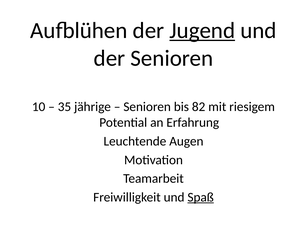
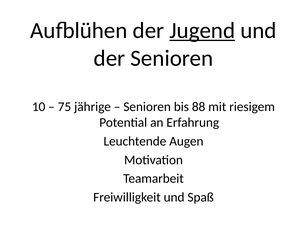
35: 35 -> 75
82: 82 -> 88
Spaß underline: present -> none
